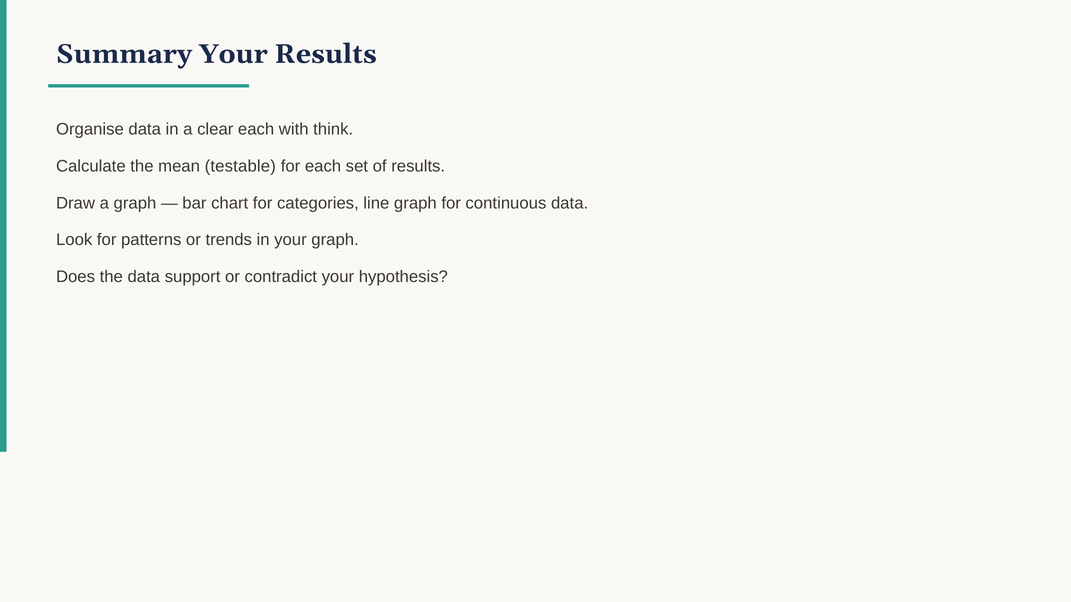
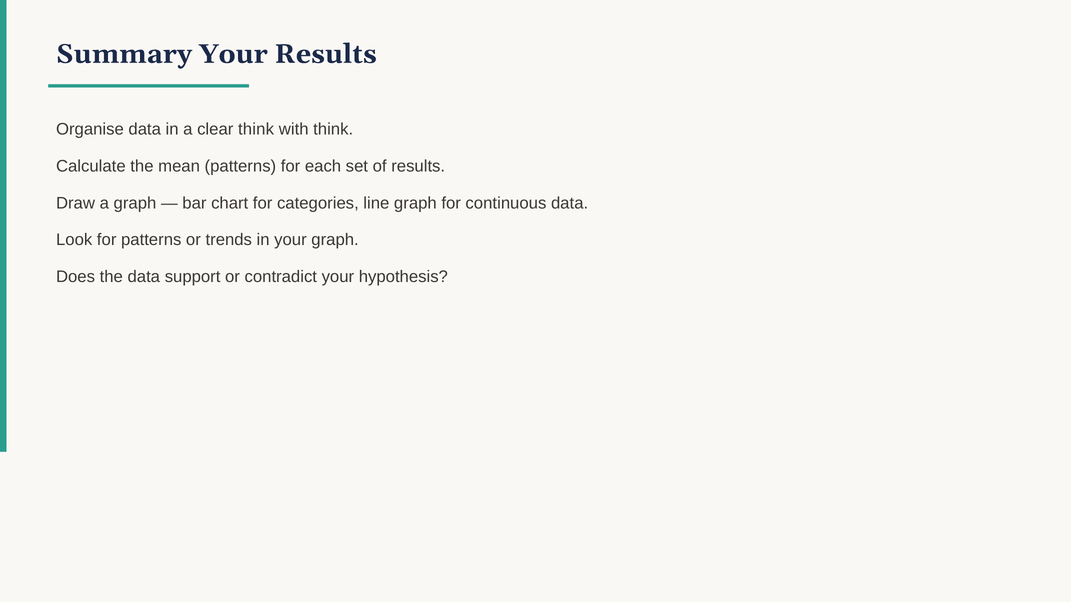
clear each: each -> think
mean testable: testable -> patterns
